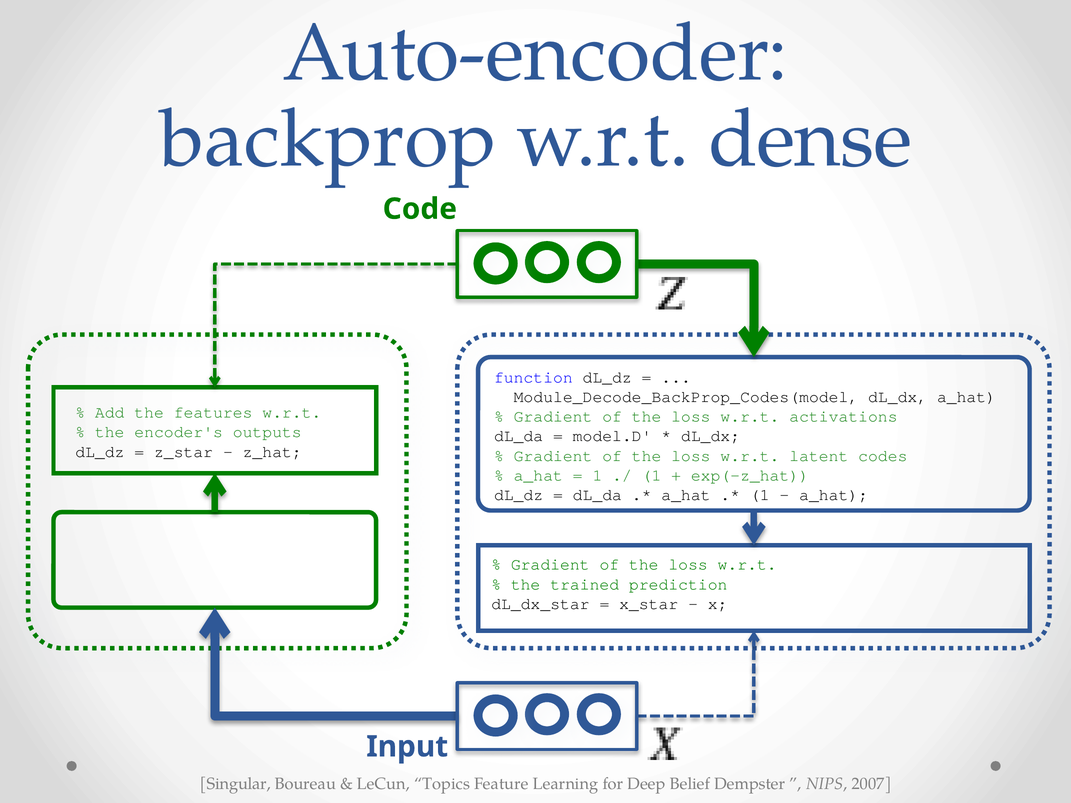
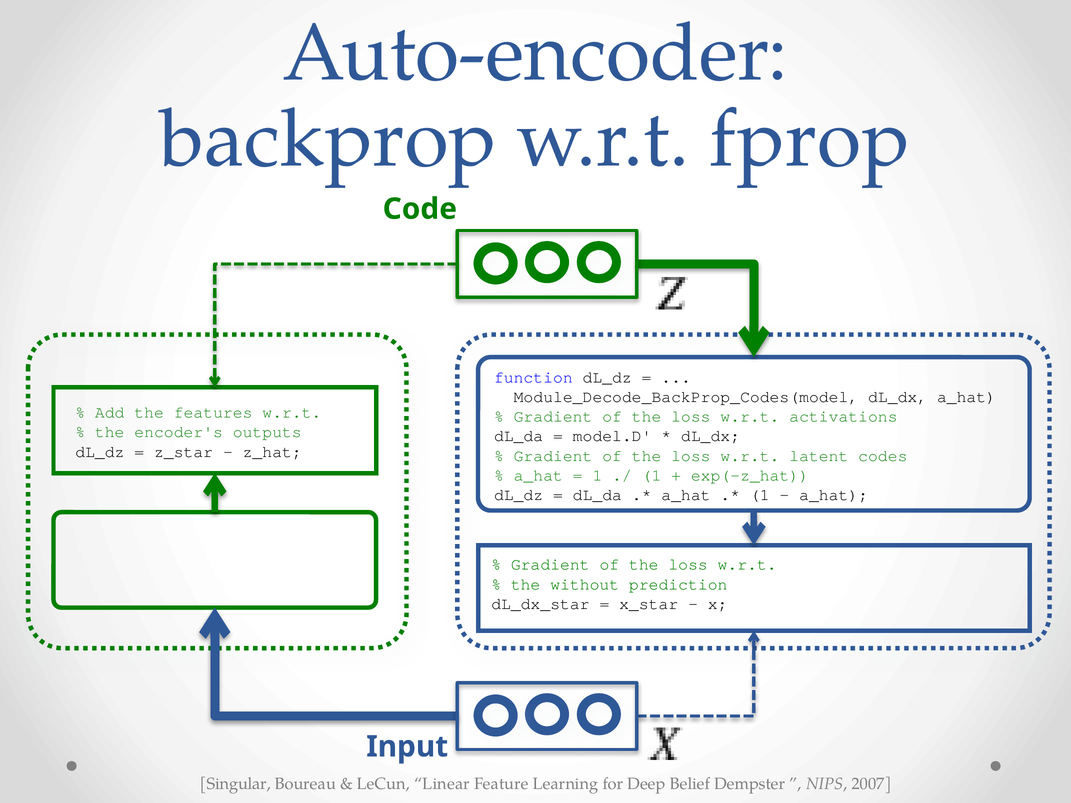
dense: dense -> fprop
trained: trained -> without
Topics: Topics -> Linear
